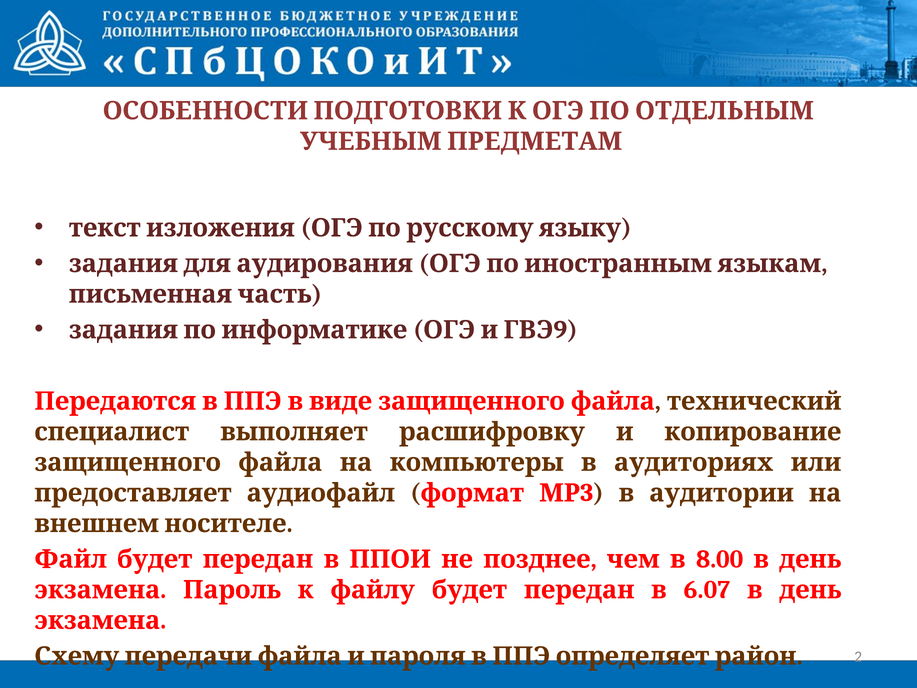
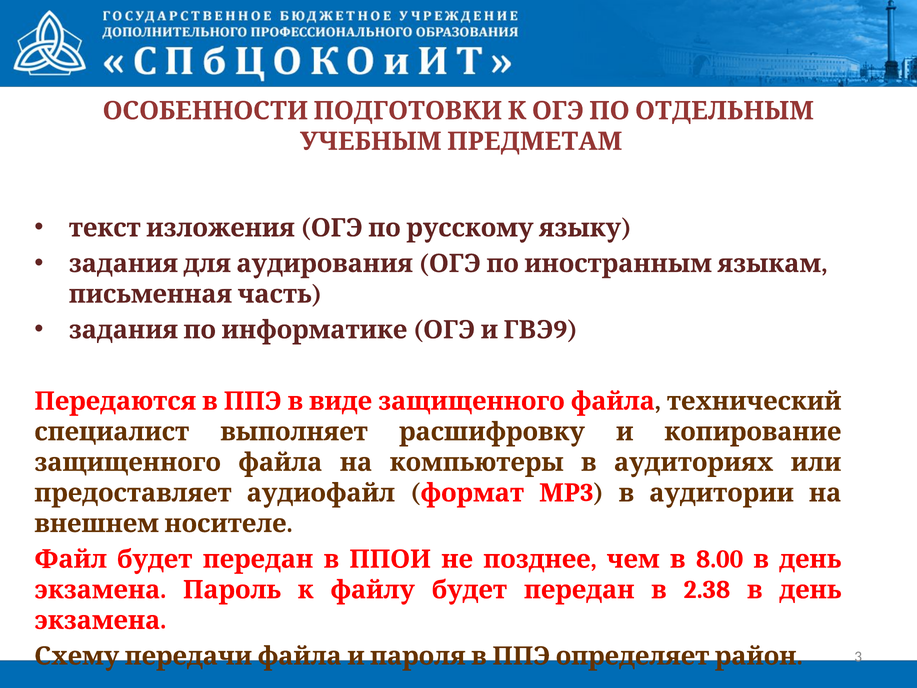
6.07: 6.07 -> 2.38
2 at (858, 657): 2 -> 3
